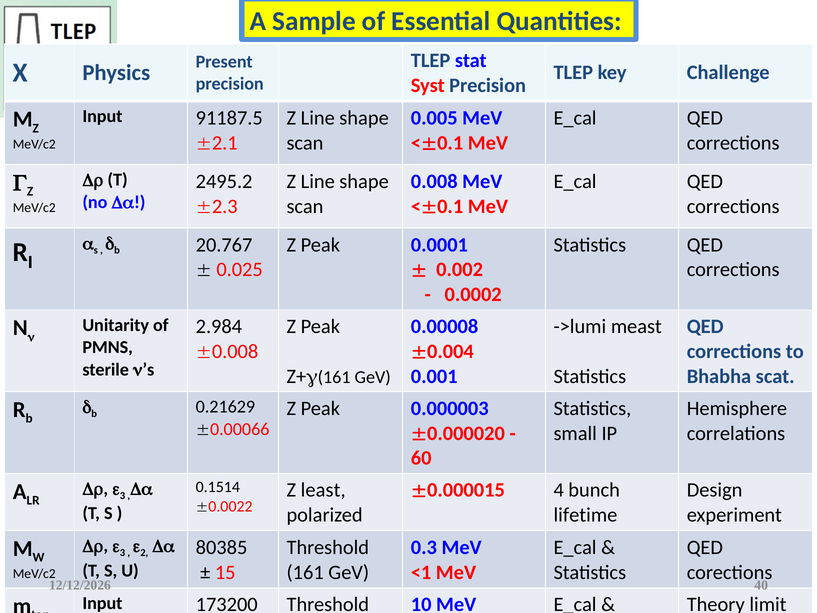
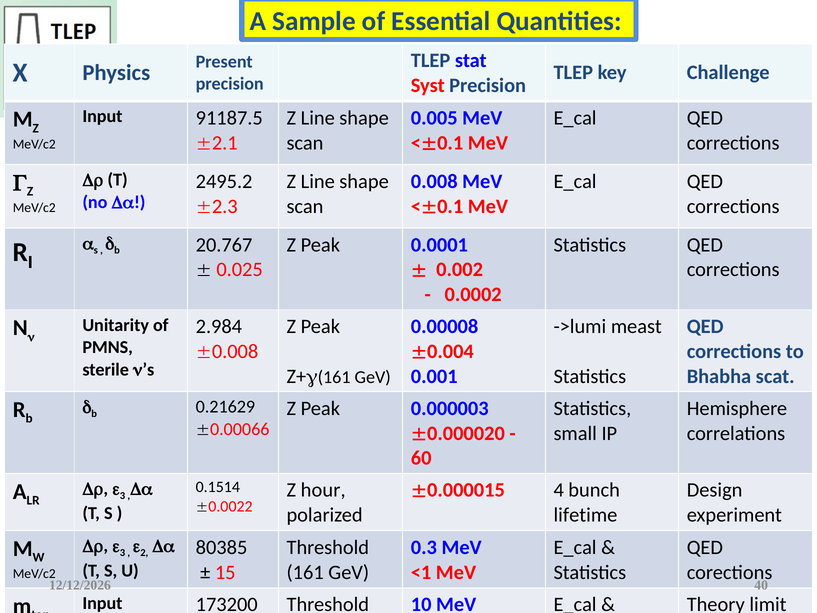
least: least -> hour
